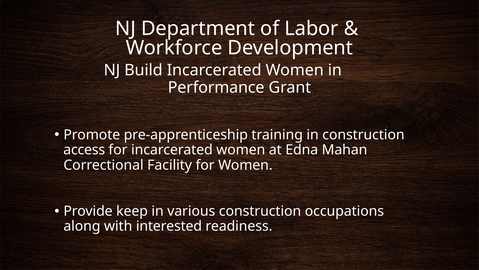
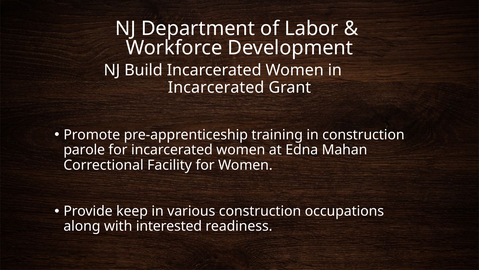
Performance at (216, 87): Performance -> Incarcerated
access: access -> parole
